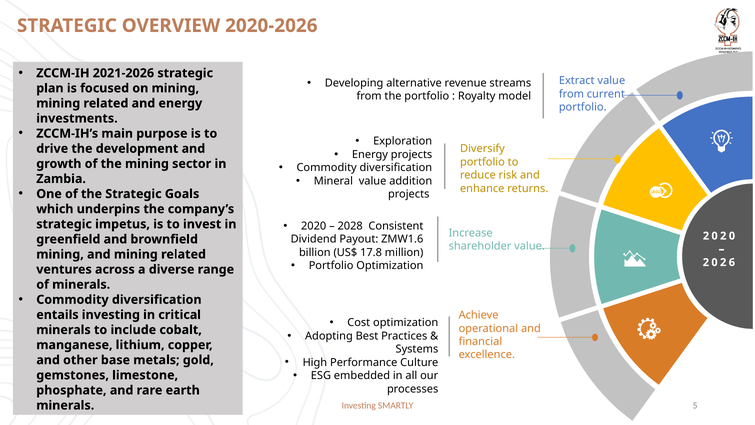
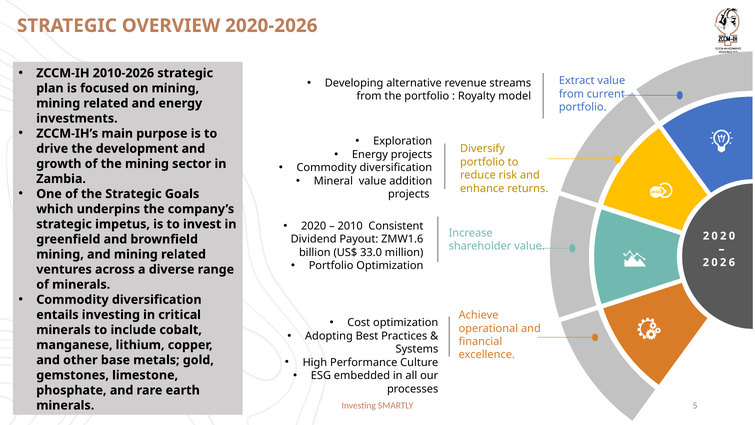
2021-2026: 2021-2026 -> 2010-2026
2028: 2028 -> 2010
17.8: 17.8 -> 33.0
